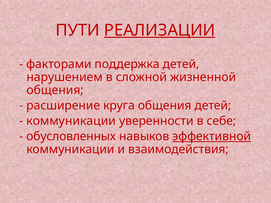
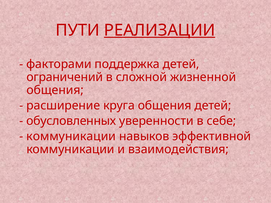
нарушением: нарушением -> ограничений
коммуникации at (71, 121): коммуникации -> обусловленных
обусловленных at (71, 137): обусловленных -> коммуникации
эффективной underline: present -> none
